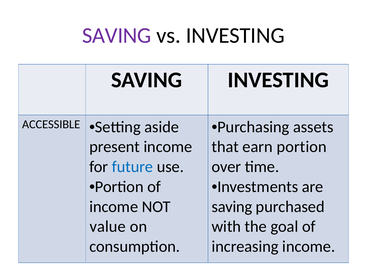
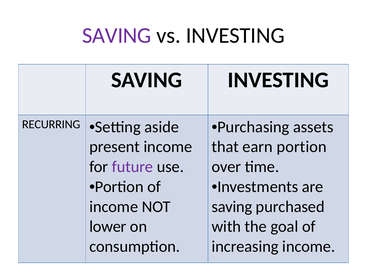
ACCESSIBLE: ACCESSIBLE -> RECURRING
future colour: blue -> purple
value: value -> lower
